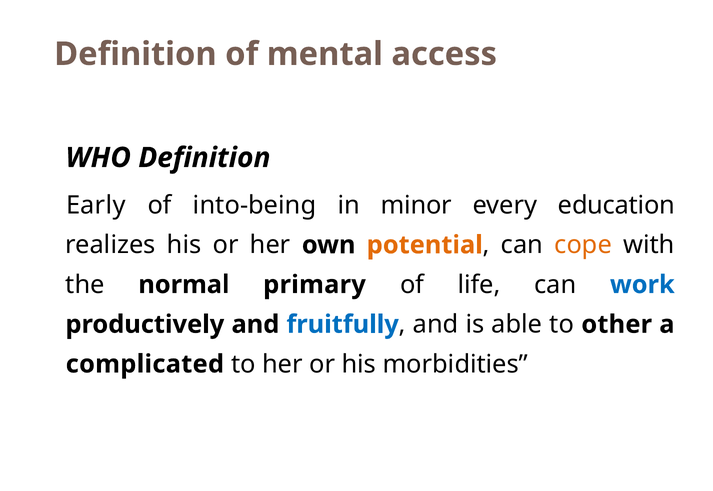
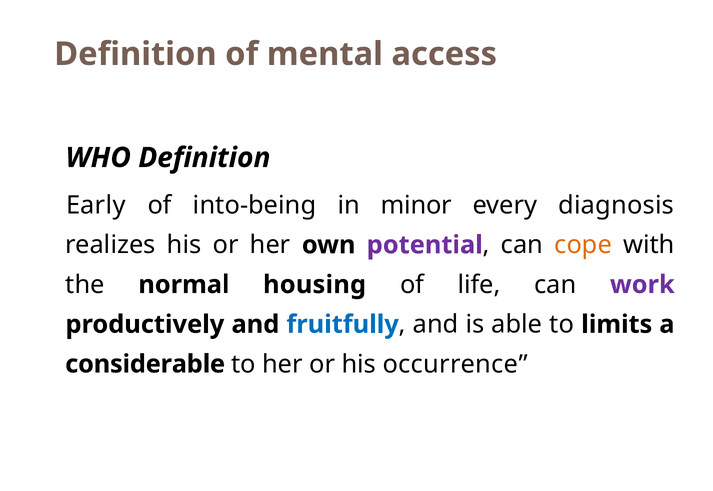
education: education -> diagnosis
potential colour: orange -> purple
primary: primary -> housing
work colour: blue -> purple
other: other -> limits
complicated: complicated -> considerable
morbidities: morbidities -> occurrence
